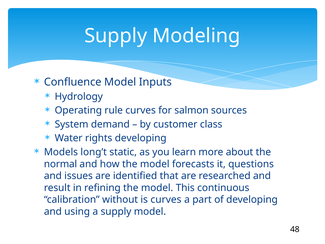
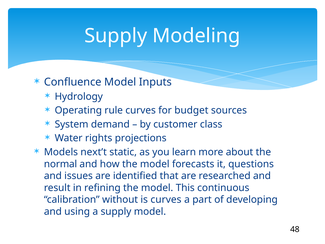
salmon: salmon -> budget
rights developing: developing -> projections
long’t: long’t -> next’t
